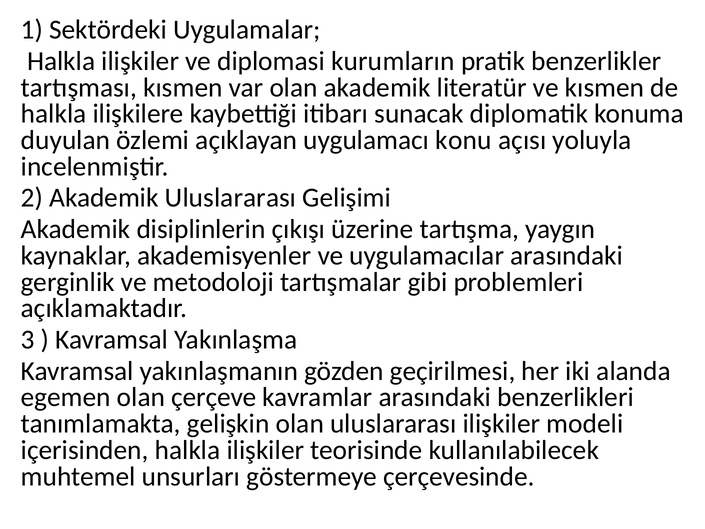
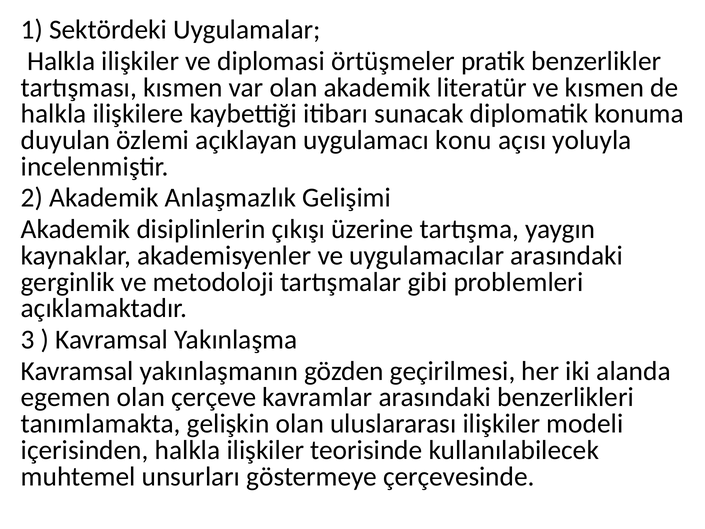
kurumların: kurumların -> örtüşmeler
Akademik Uluslararası: Uluslararası -> Anlaşmazlık
